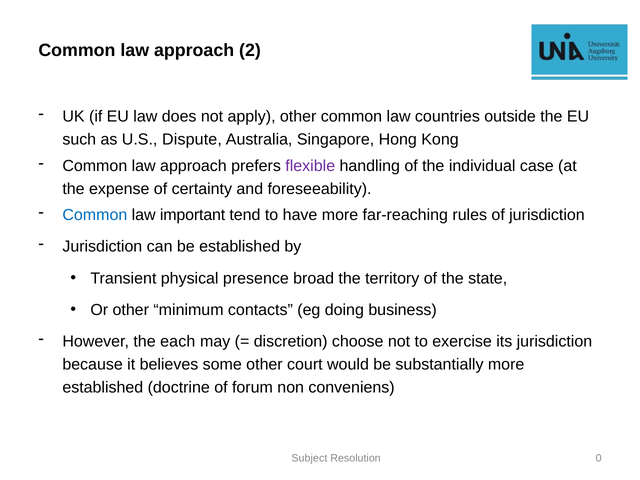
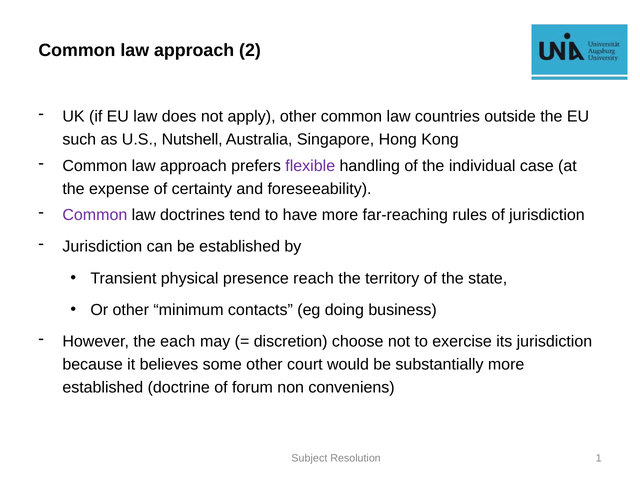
Dispute: Dispute -> Nutshell
Common at (95, 215) colour: blue -> purple
important: important -> doctrines
broad: broad -> reach
0: 0 -> 1
